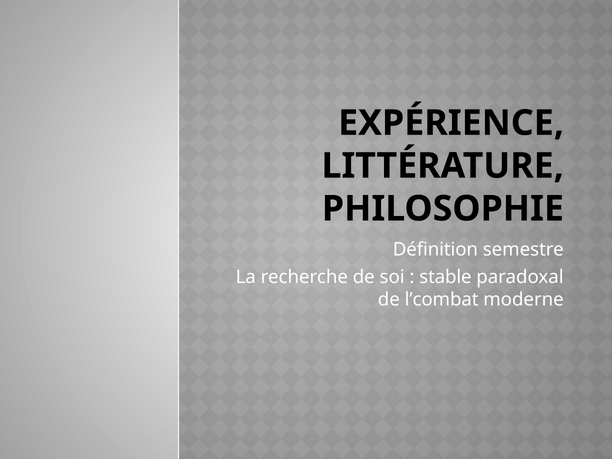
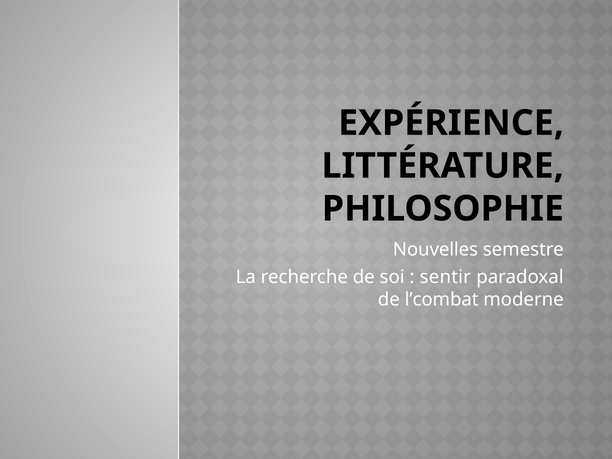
Définition: Définition -> Nouvelles
stable: stable -> sentir
